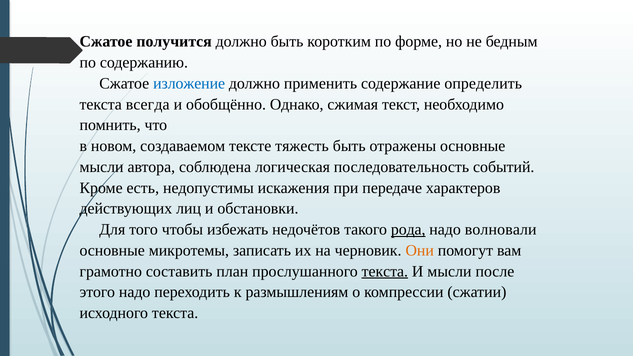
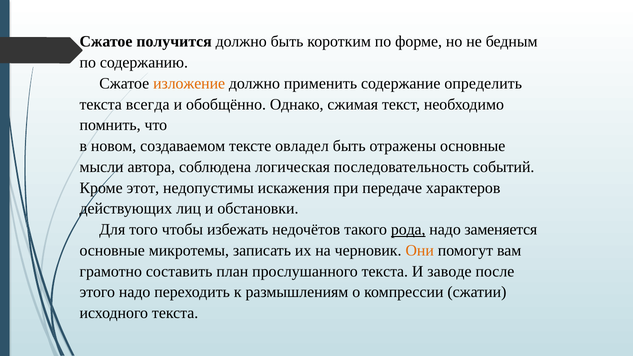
изложение colour: blue -> orange
тяжесть: тяжесть -> овладел
есть: есть -> этот
волновали: волновали -> заменяется
текста at (385, 271) underline: present -> none
И мысли: мысли -> заводе
